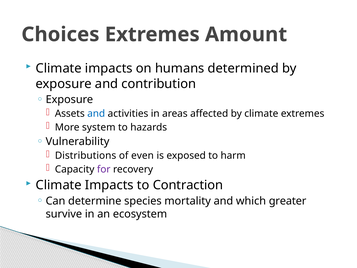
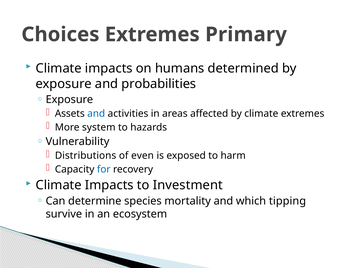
Amount: Amount -> Primary
contribution: contribution -> probabilities
for colour: purple -> blue
Contraction: Contraction -> Investment
greater: greater -> tipping
